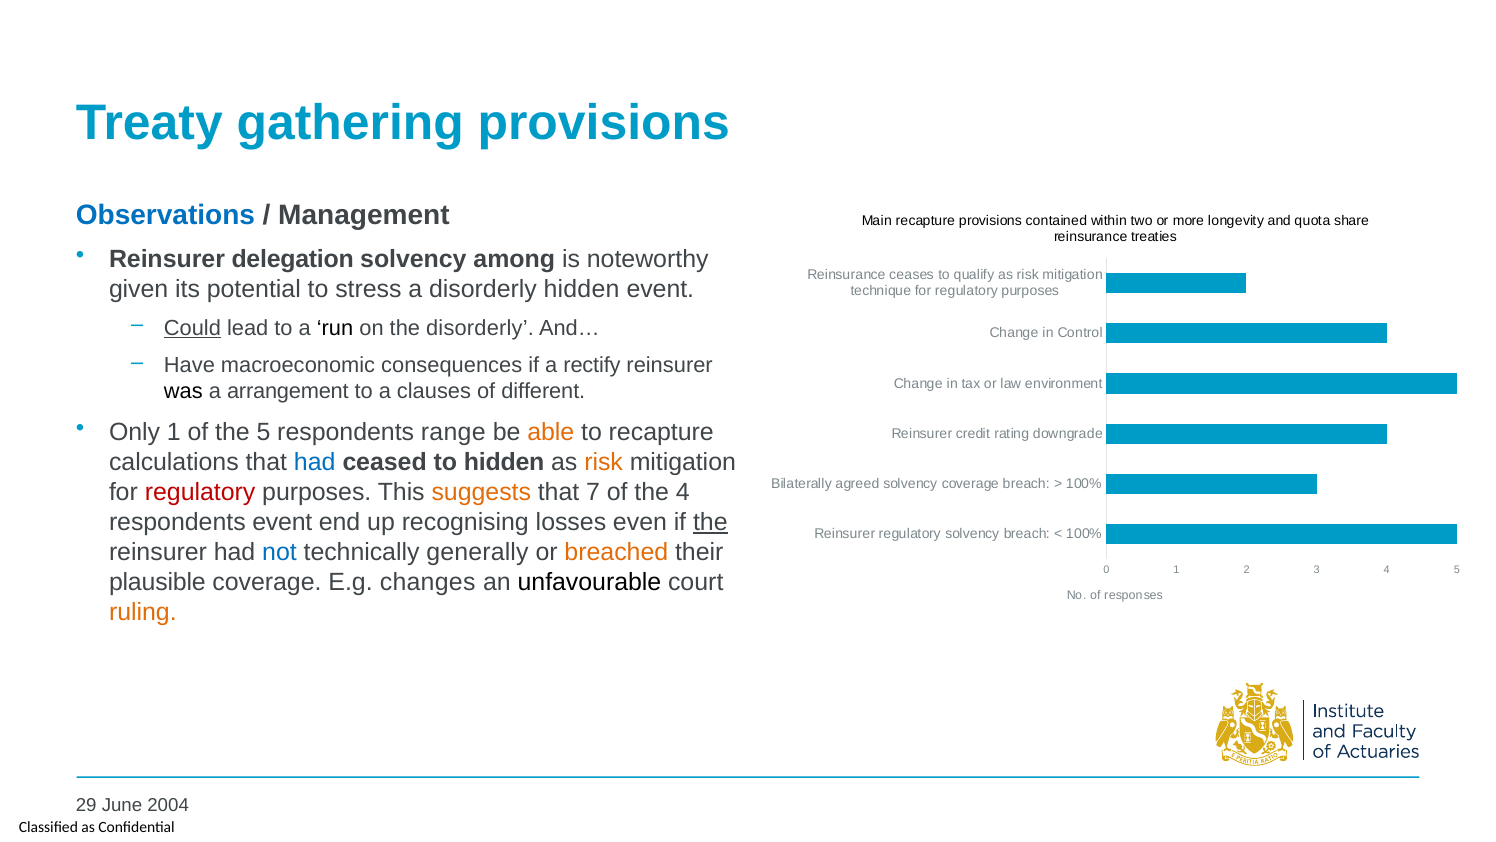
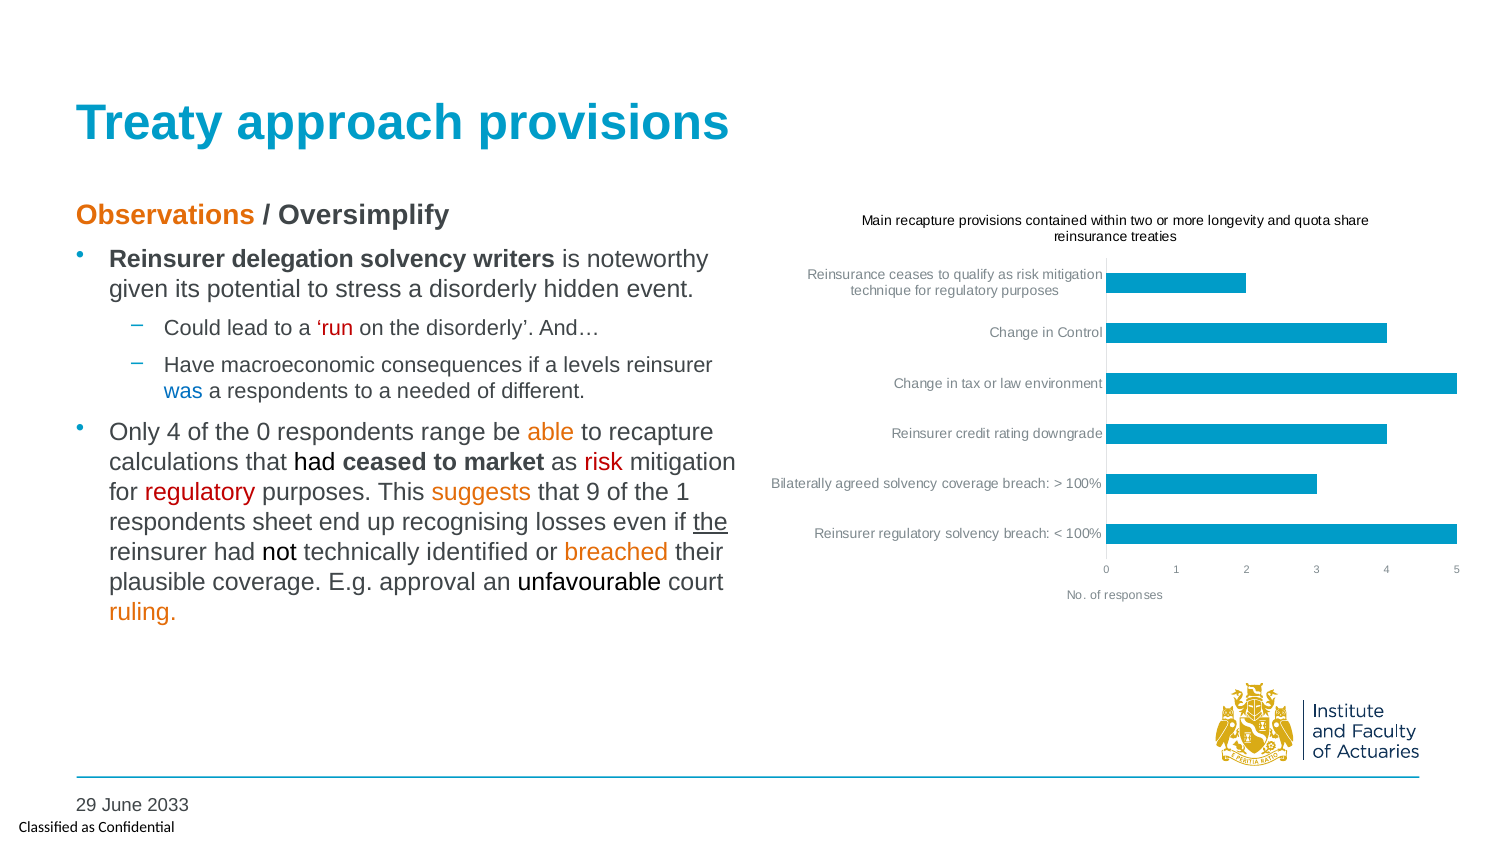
gathering: gathering -> approach
Observations colour: blue -> orange
Management: Management -> Oversimplify
among: among -> writers
Could underline: present -> none
run colour: black -> red
rectify: rectify -> levels
was colour: black -> blue
a arrangement: arrangement -> respondents
clauses: clauses -> needed
Only 1: 1 -> 4
the 5: 5 -> 0
had at (315, 462) colour: blue -> black
to hidden: hidden -> market
risk at (604, 462) colour: orange -> red
7: 7 -> 9
the 4: 4 -> 1
respondents event: event -> sheet
not colour: blue -> black
generally: generally -> identified
changes: changes -> approval
2004: 2004 -> 2033
